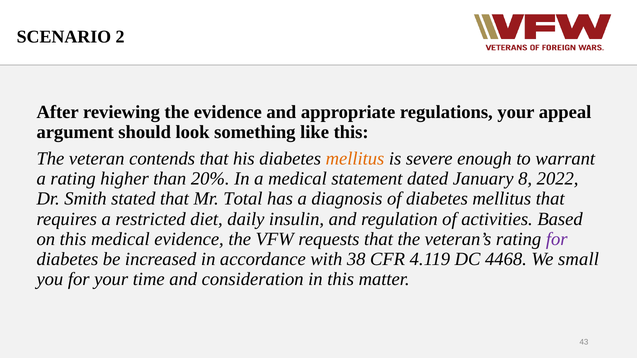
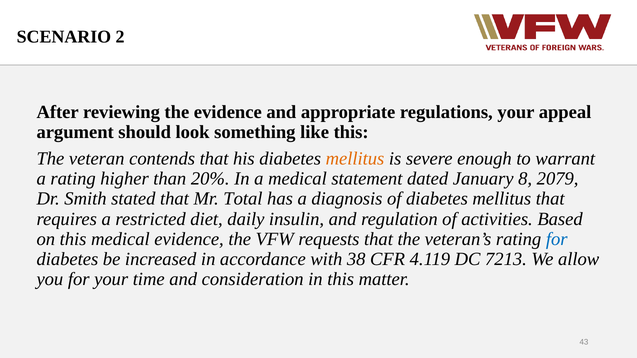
2022: 2022 -> 2079
for at (557, 239) colour: purple -> blue
4468: 4468 -> 7213
small: small -> allow
